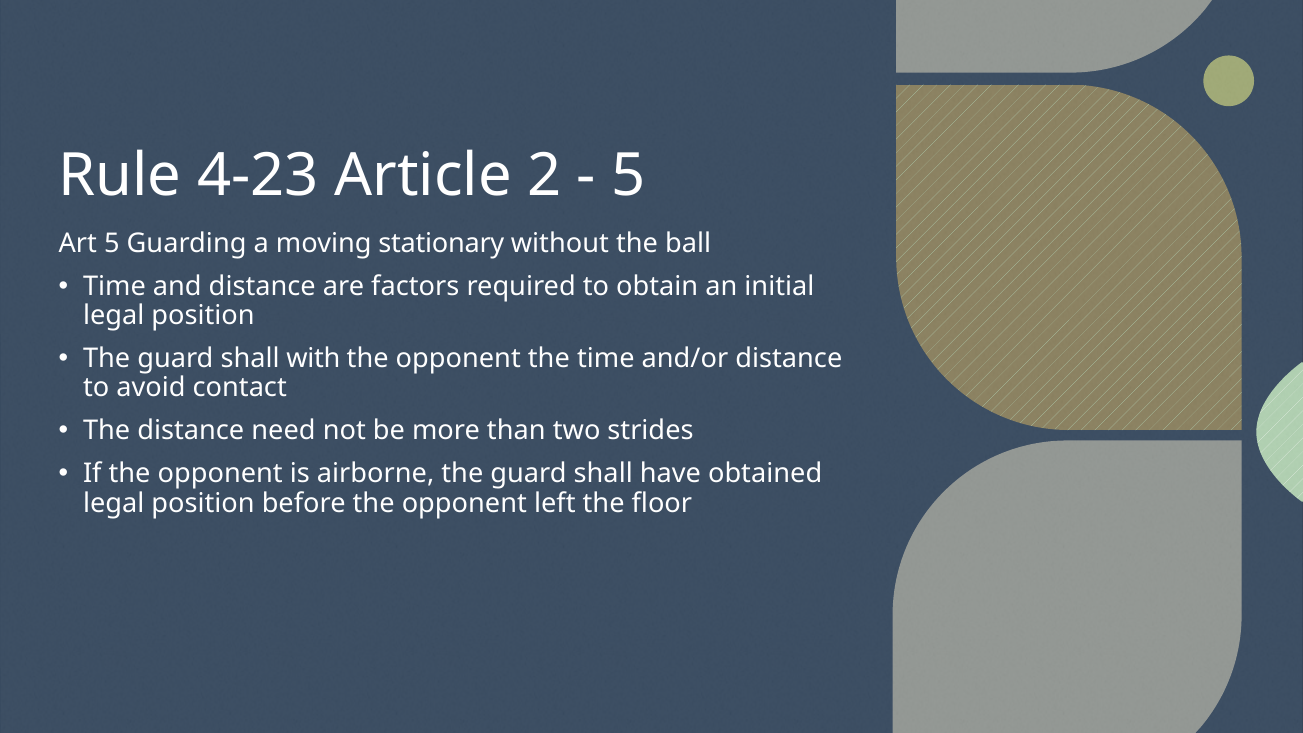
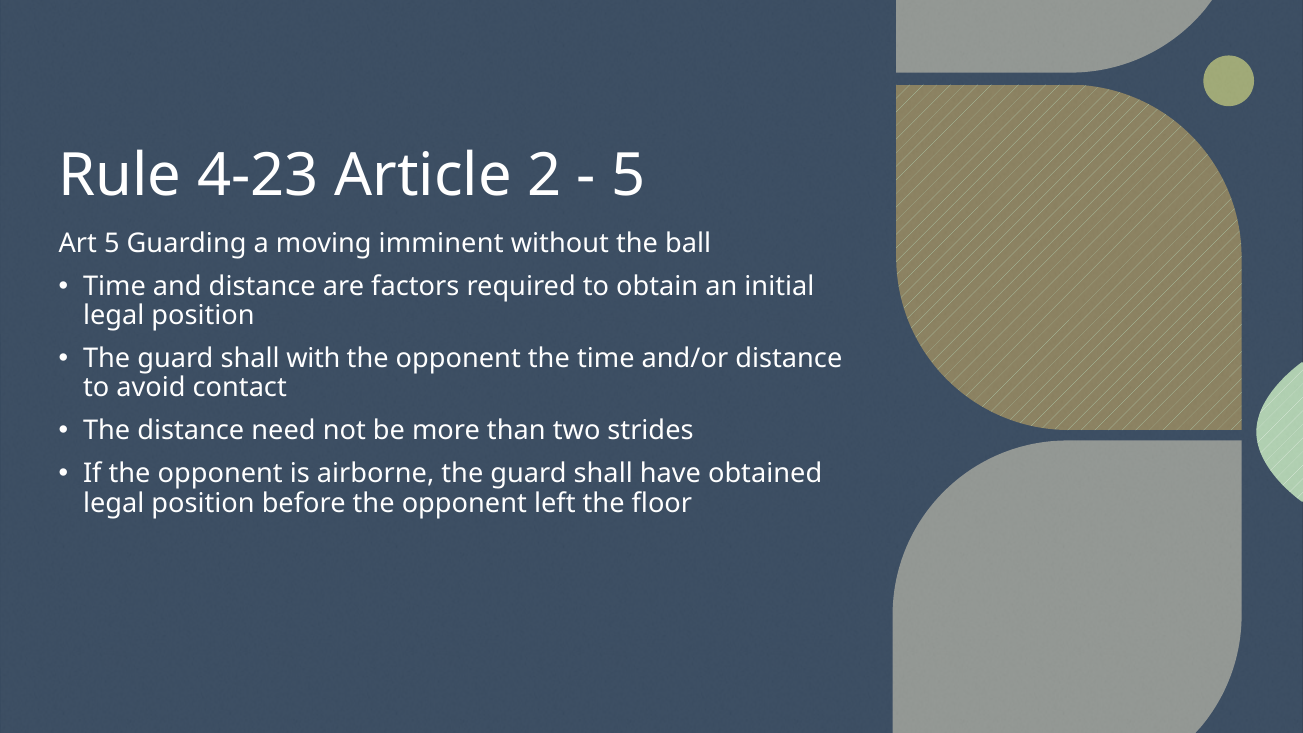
stationary: stationary -> imminent
